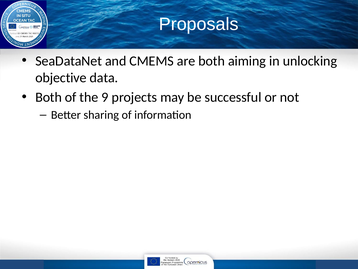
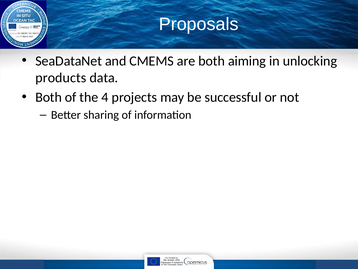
objective: objective -> products
9: 9 -> 4
